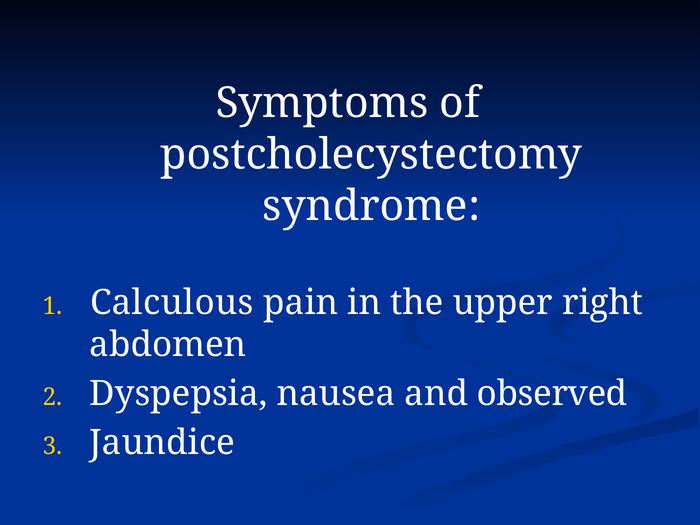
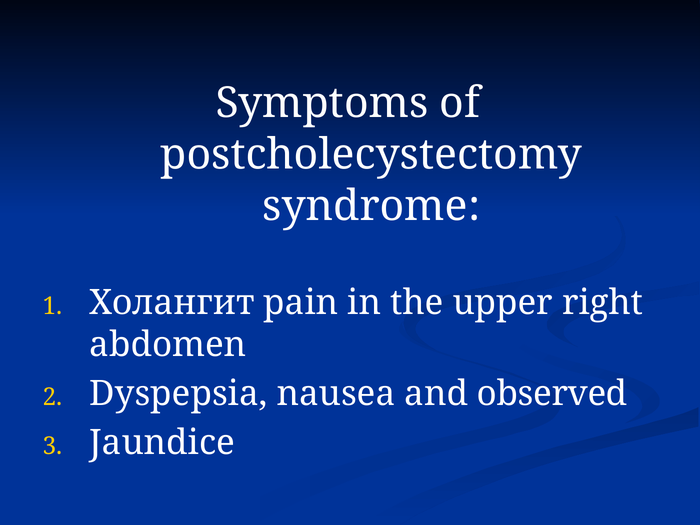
Calculous: Calculous -> Холангит
